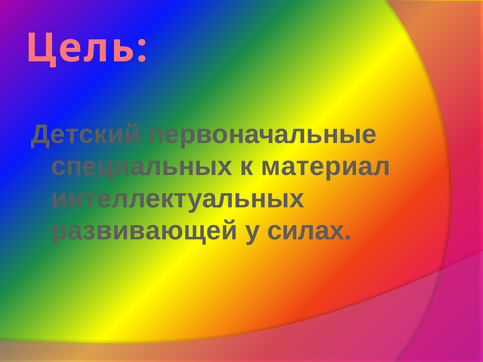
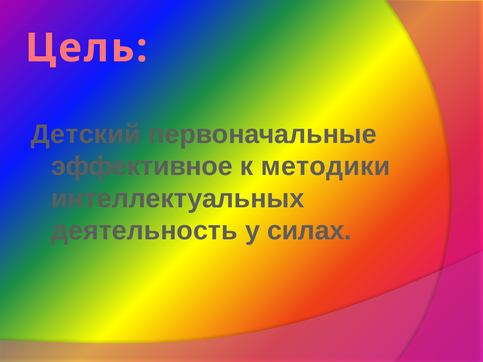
специальных: специальных -> эффективное
материал: материал -> методики
развивающей: развивающей -> деятельность
